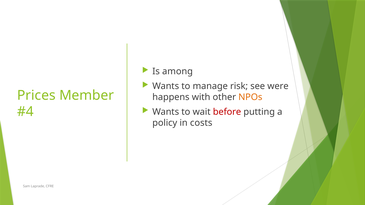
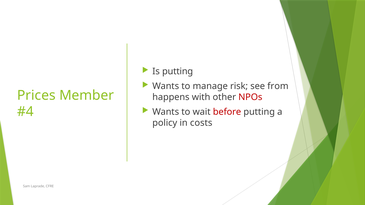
Is among: among -> putting
were: were -> from
NPOs colour: orange -> red
